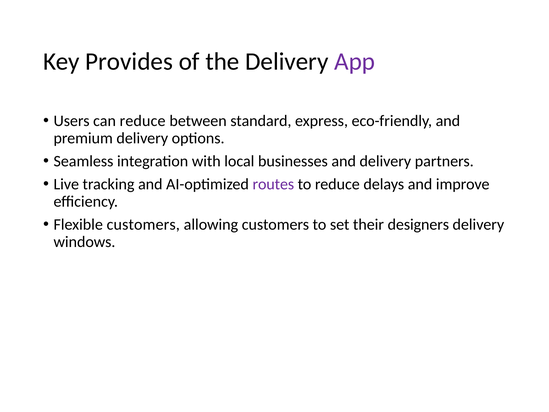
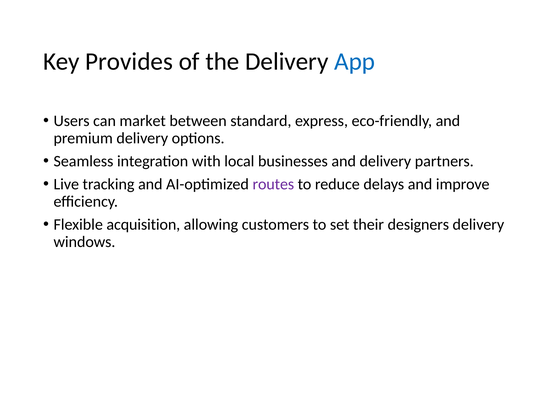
App colour: purple -> blue
can reduce: reduce -> market
Flexible customers: customers -> acquisition
